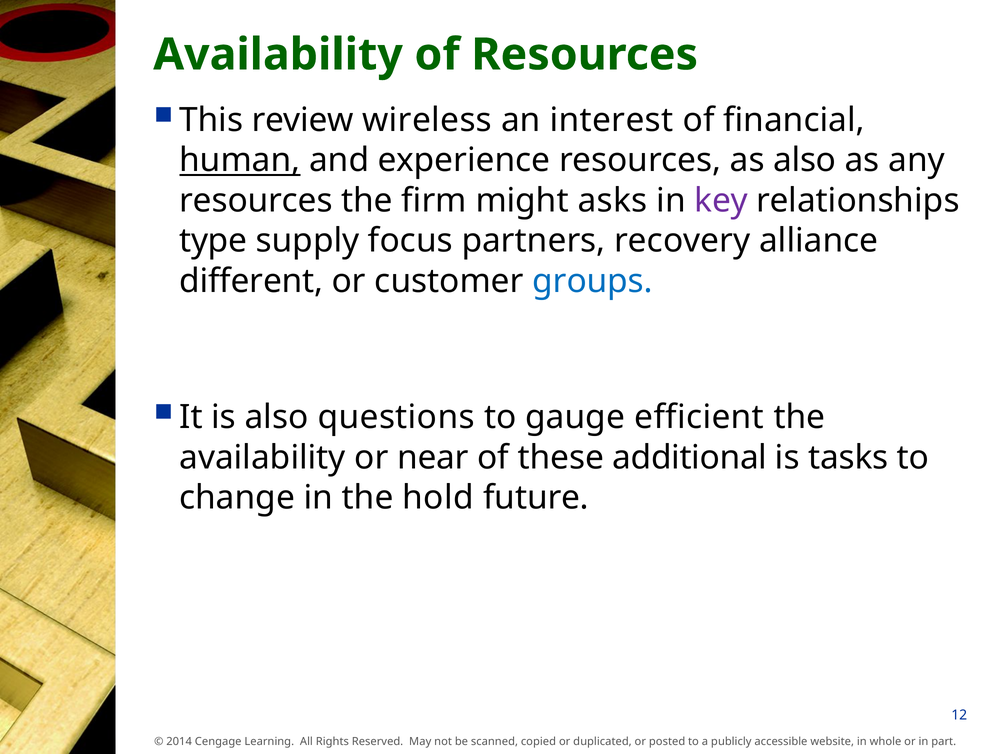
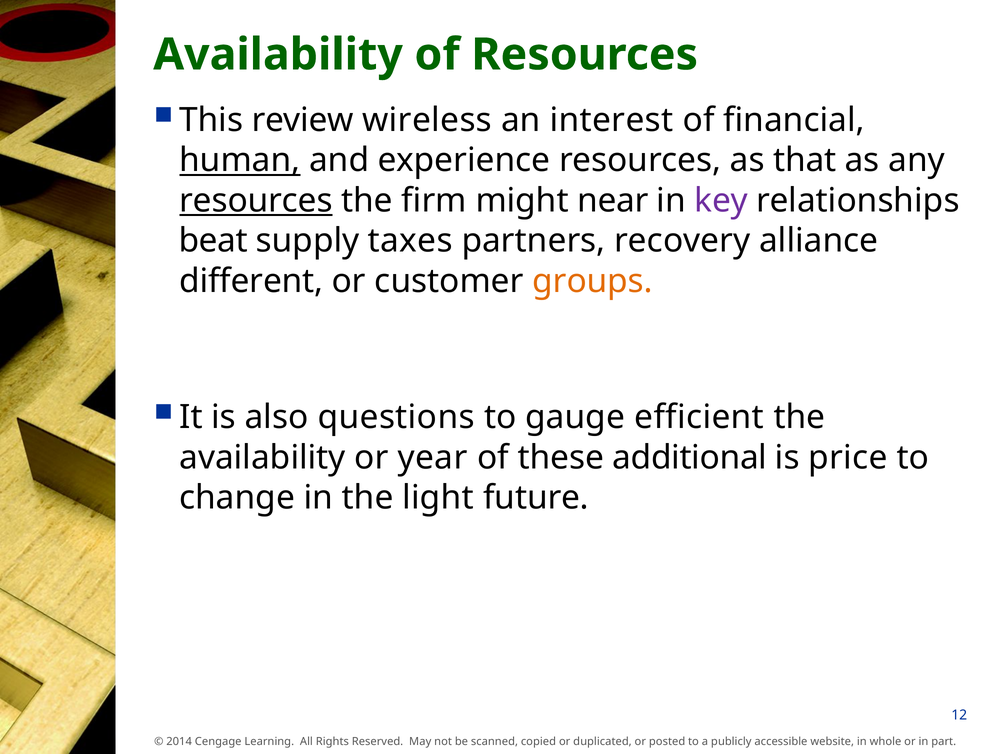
as also: also -> that
resources at (256, 201) underline: none -> present
asks: asks -> near
type: type -> beat
focus: focus -> taxes
groups colour: blue -> orange
near: near -> year
tasks: tasks -> price
hold: hold -> light
